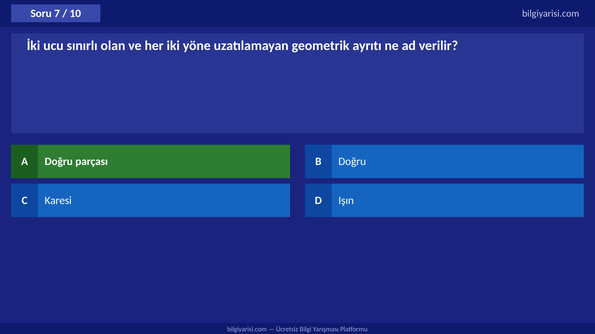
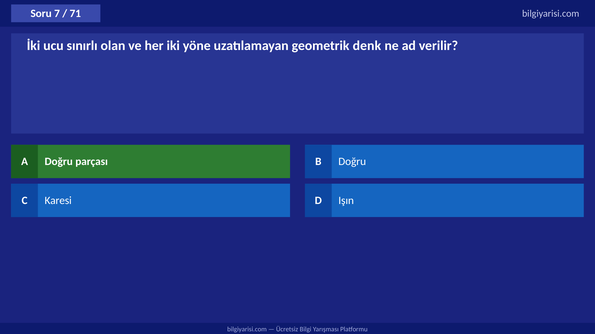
10: 10 -> 71
ayrıtı: ayrıtı -> denk
